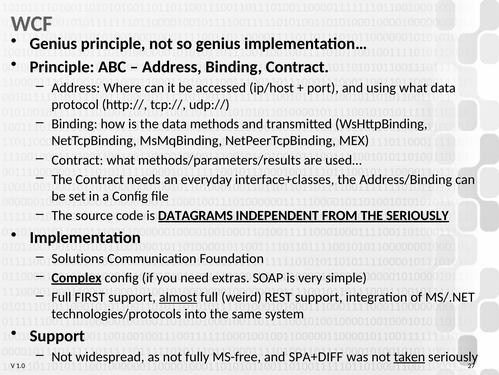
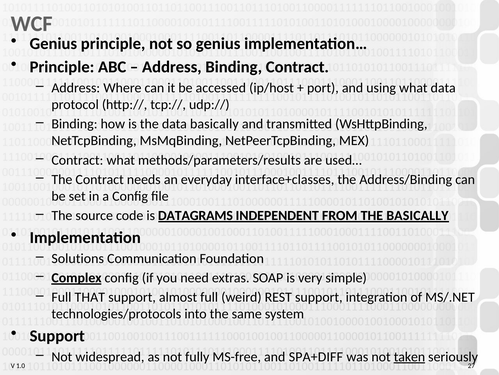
data methods: methods -> basically
THE SERIOUSLY: SERIOUSLY -> BASICALLY
FIRST: FIRST -> THAT
almost underline: present -> none
